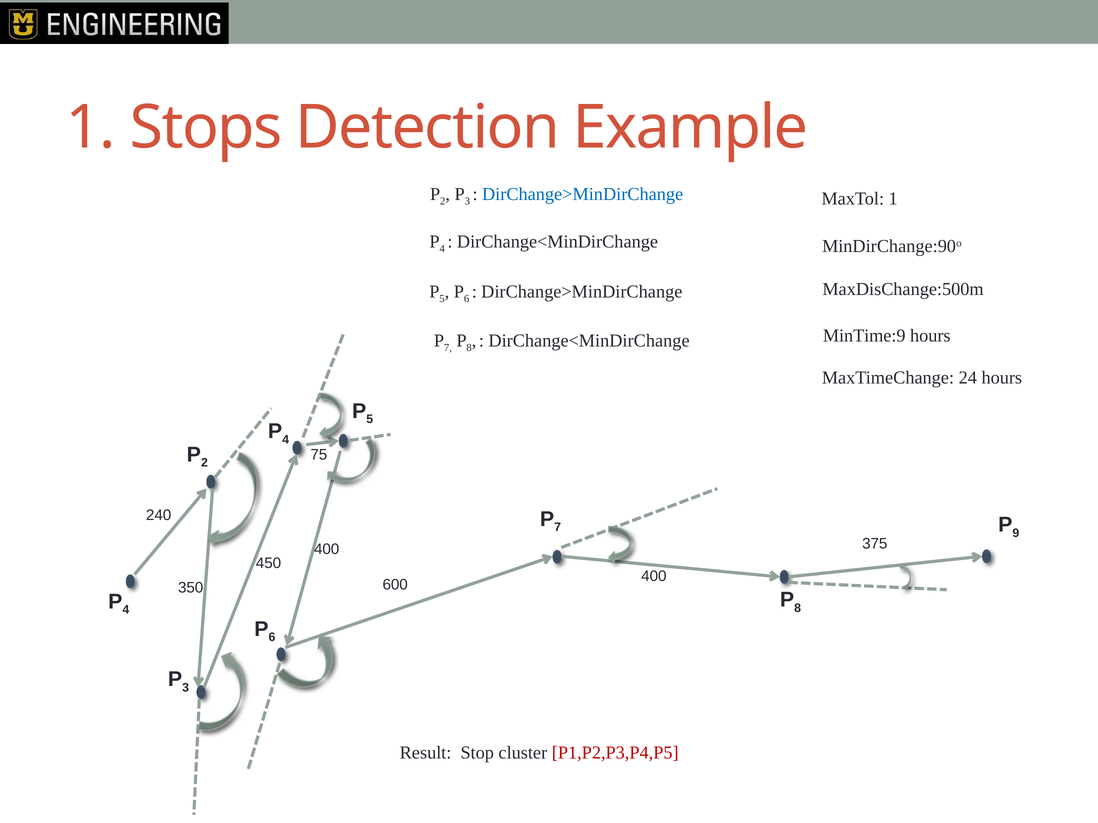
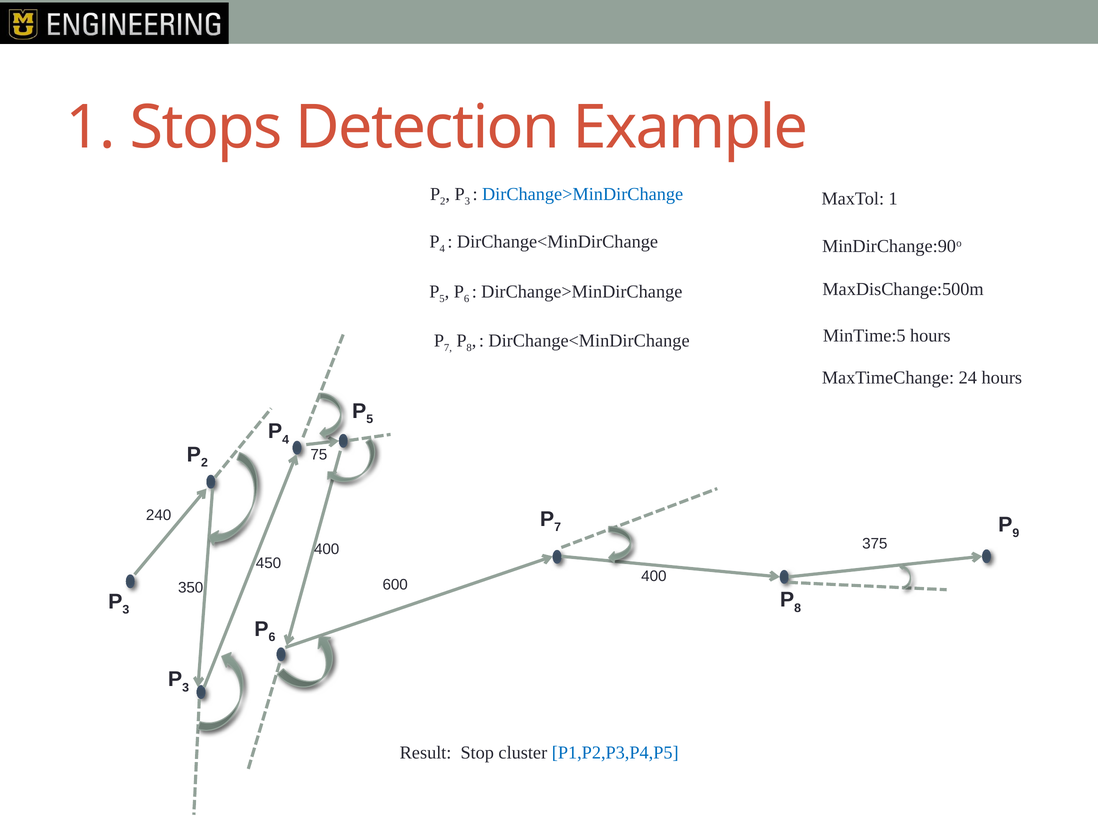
MinTime:9: MinTime:9 -> MinTime:5
4 at (126, 610): 4 -> 3
P1,P2,P3,P4,P5 colour: red -> blue
